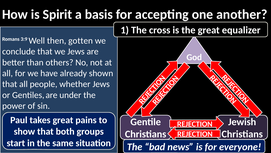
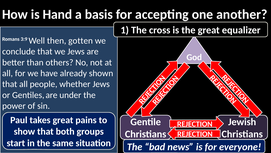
Spirit: Spirit -> Hand
